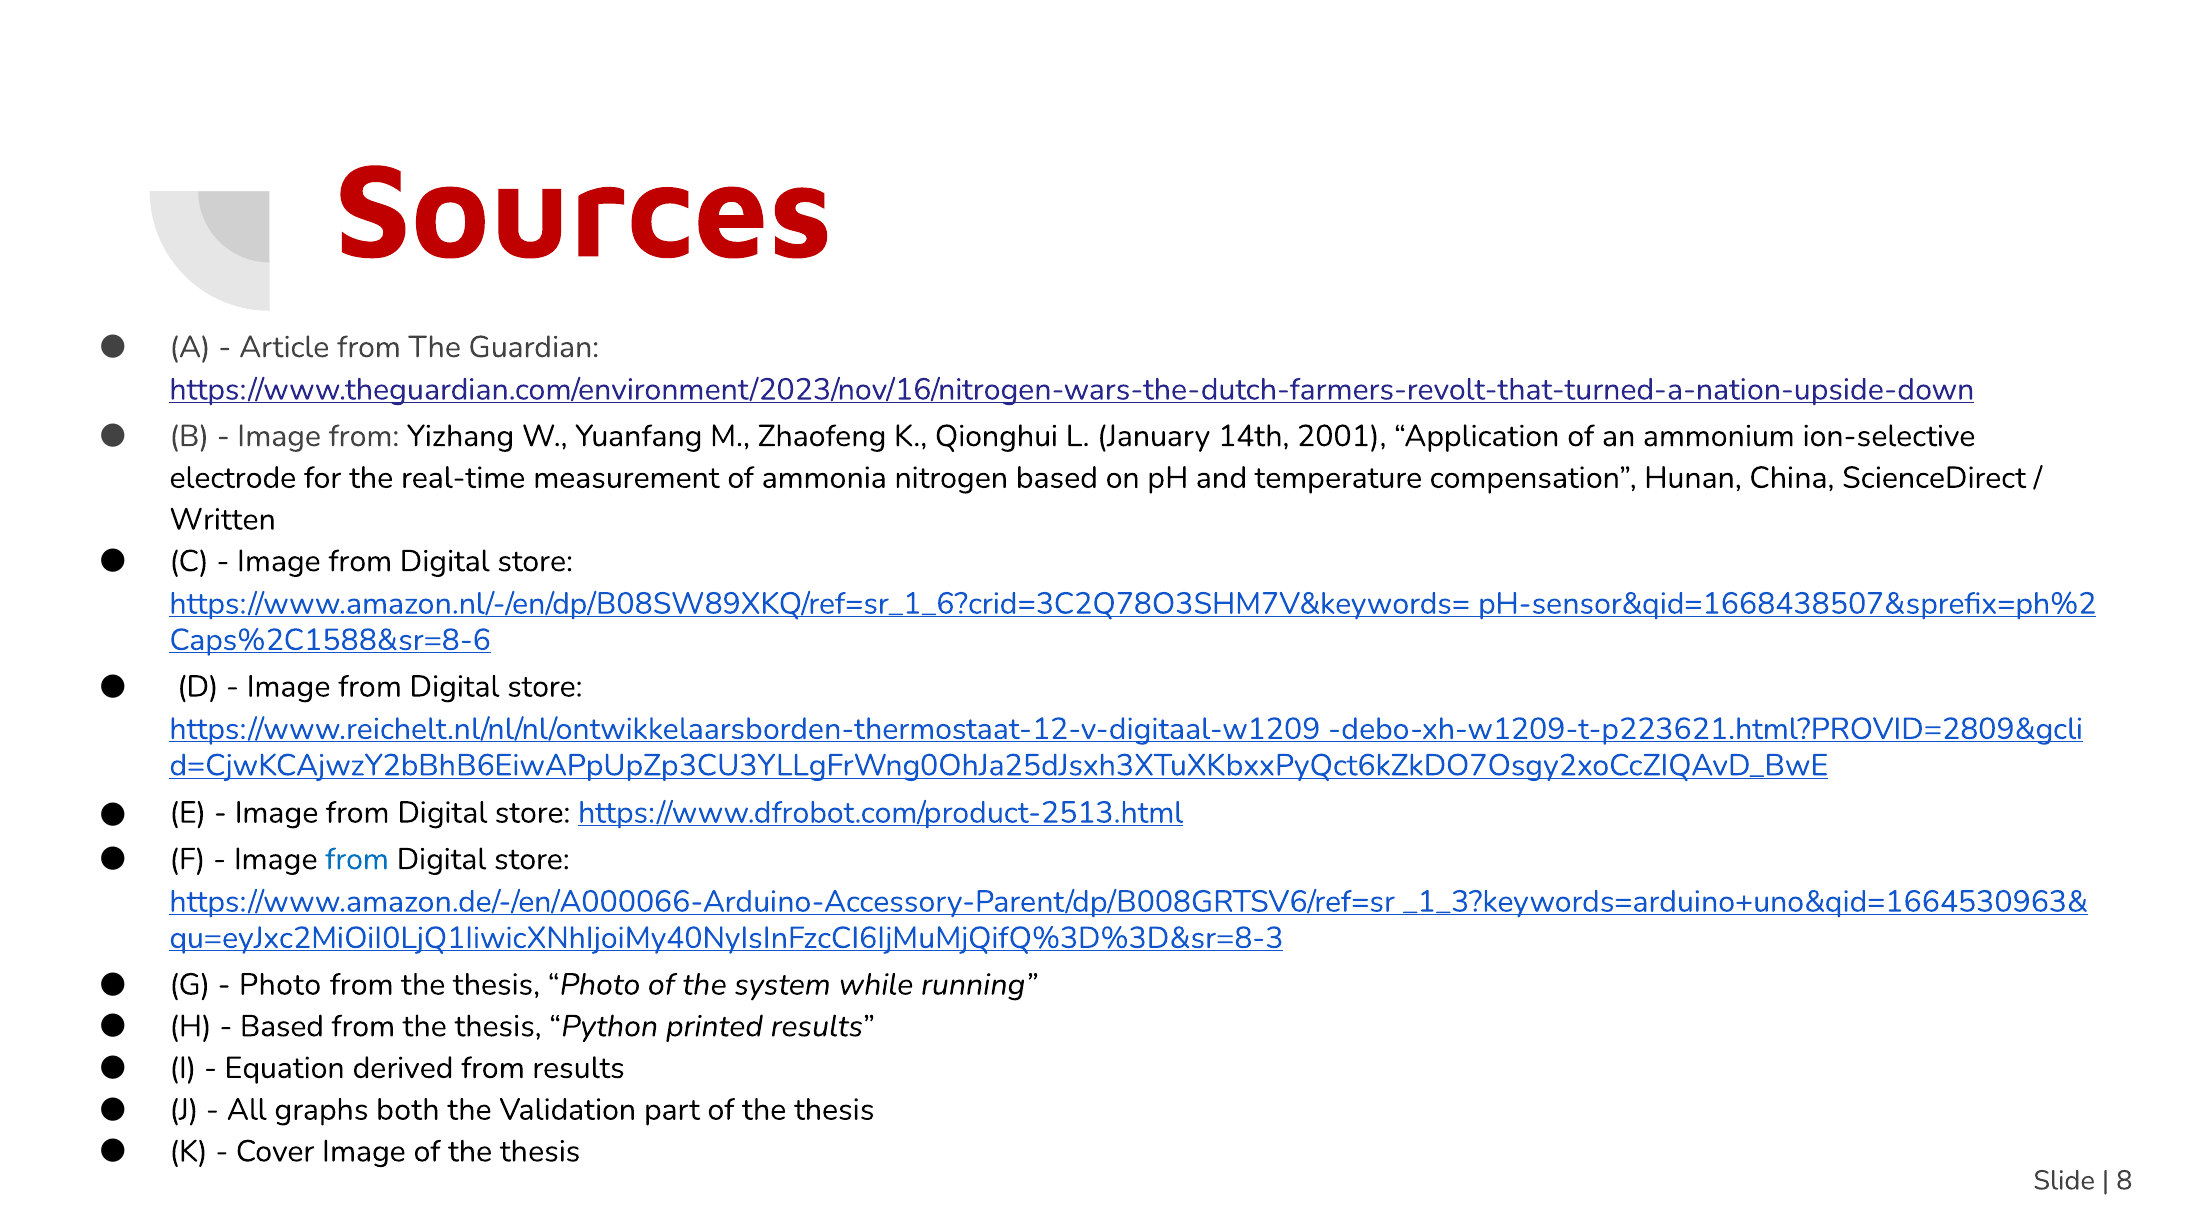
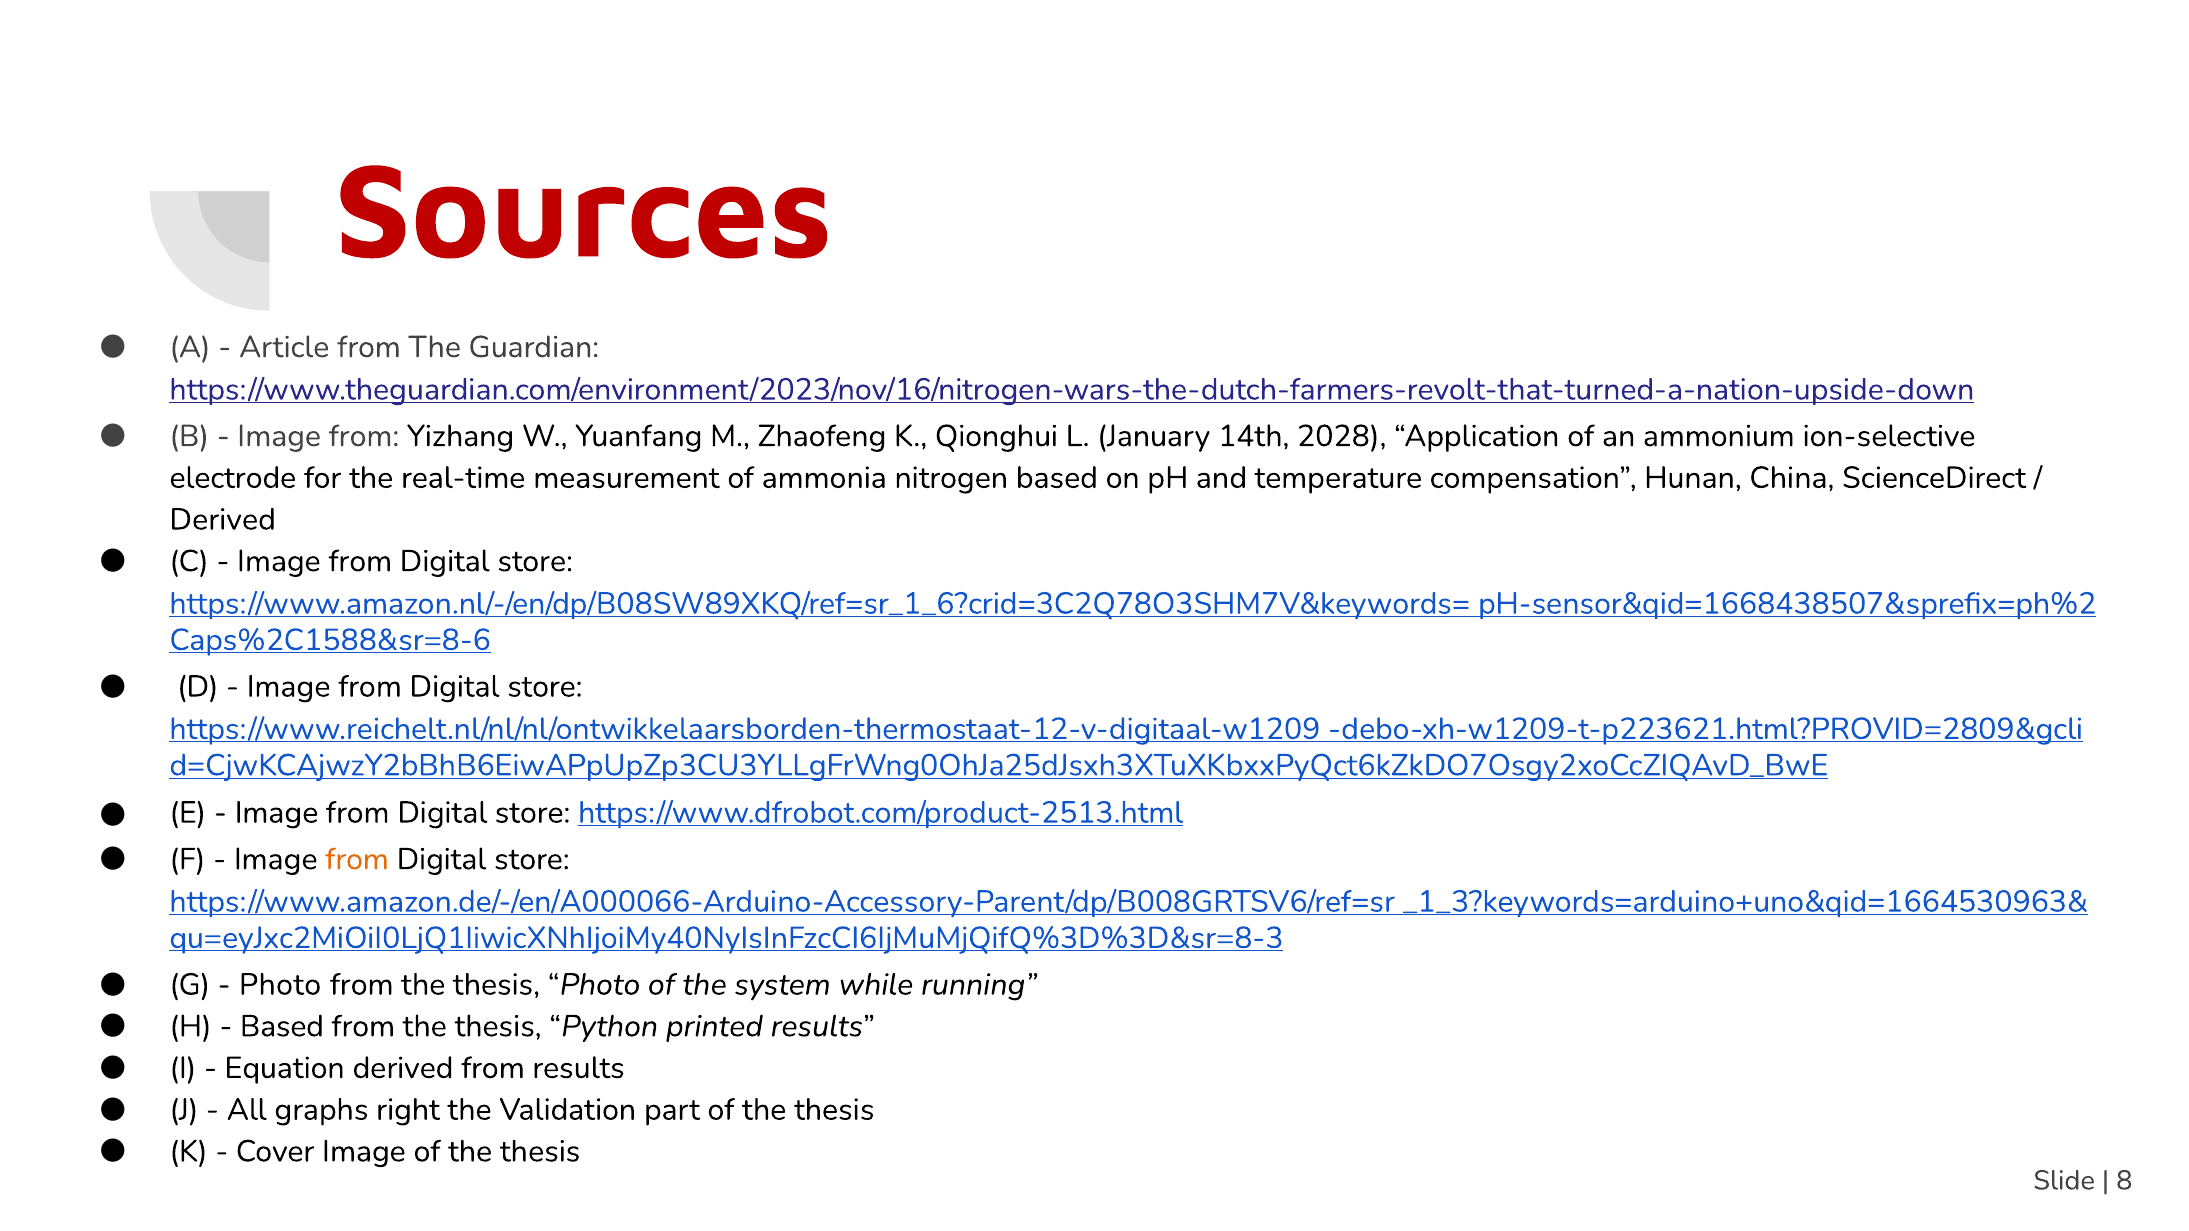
2001: 2001 -> 2028
Written at (223, 520): Written -> Derived
from at (357, 859) colour: blue -> orange
both: both -> right
